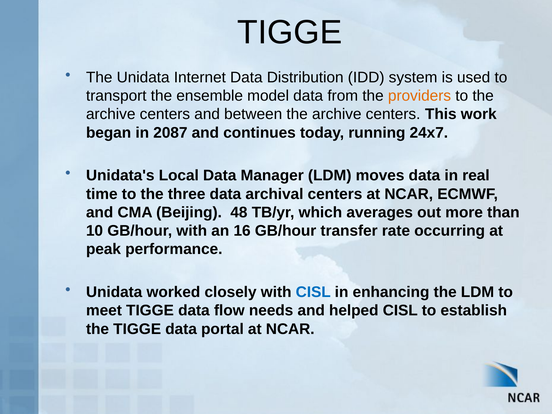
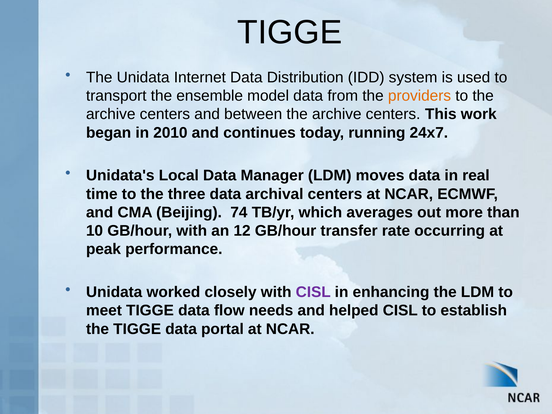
2087: 2087 -> 2010
48: 48 -> 74
16: 16 -> 12
CISL at (313, 292) colour: blue -> purple
